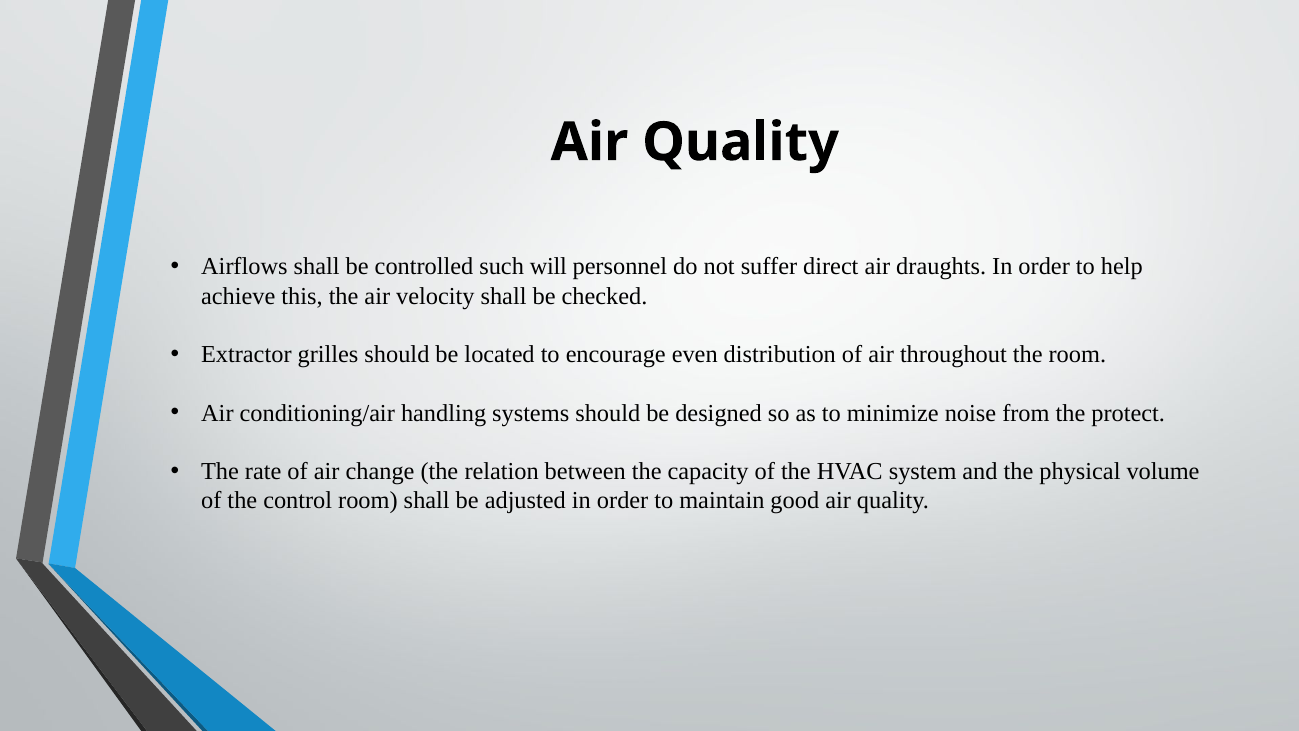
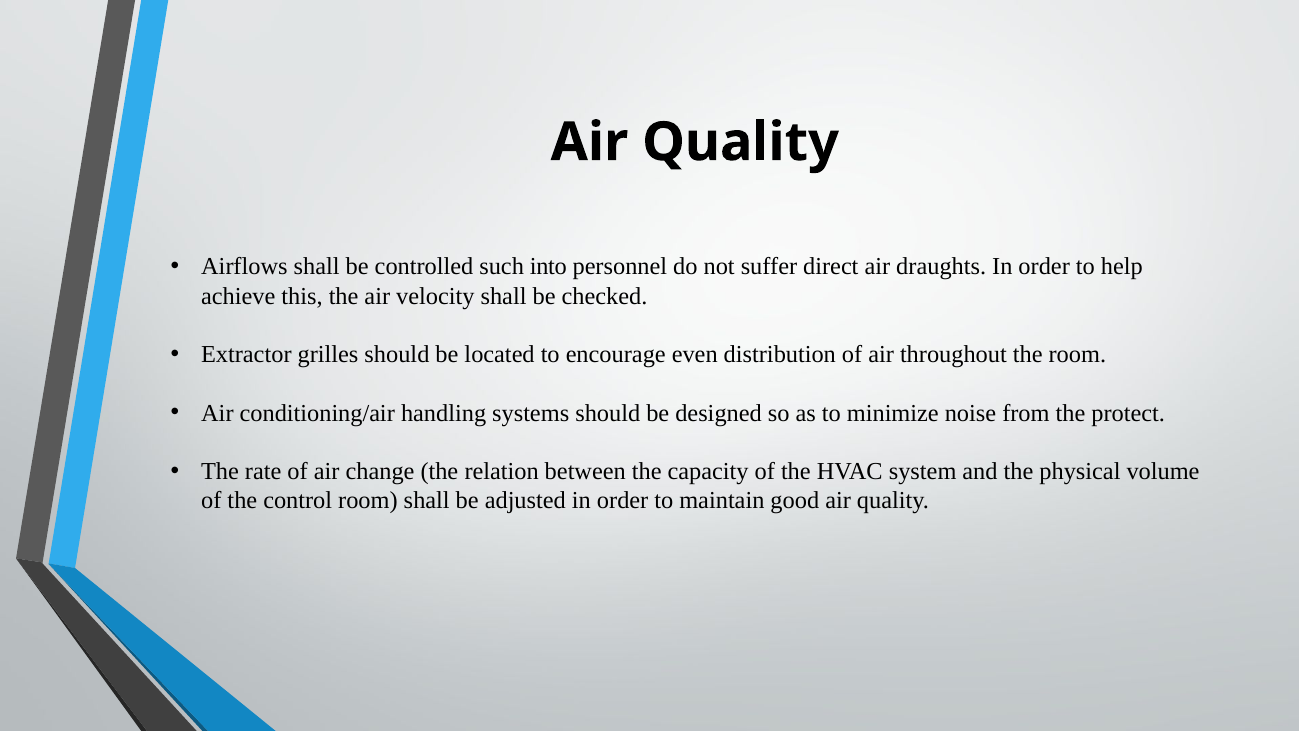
will: will -> into
